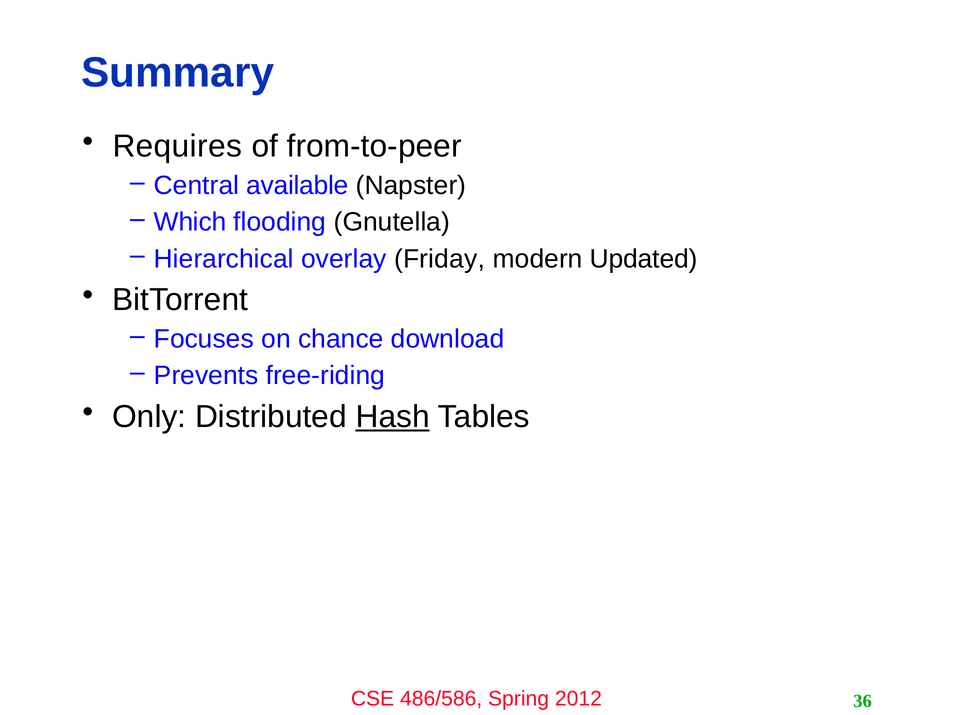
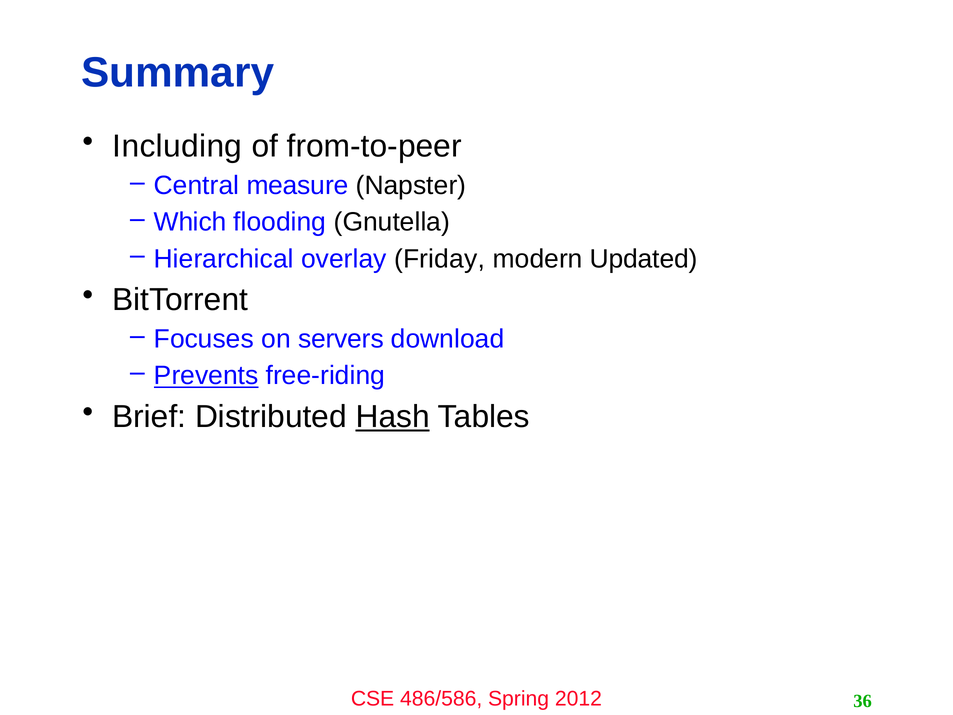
Requires: Requires -> Including
available: available -> measure
chance: chance -> servers
Prevents underline: none -> present
Only: Only -> Brief
